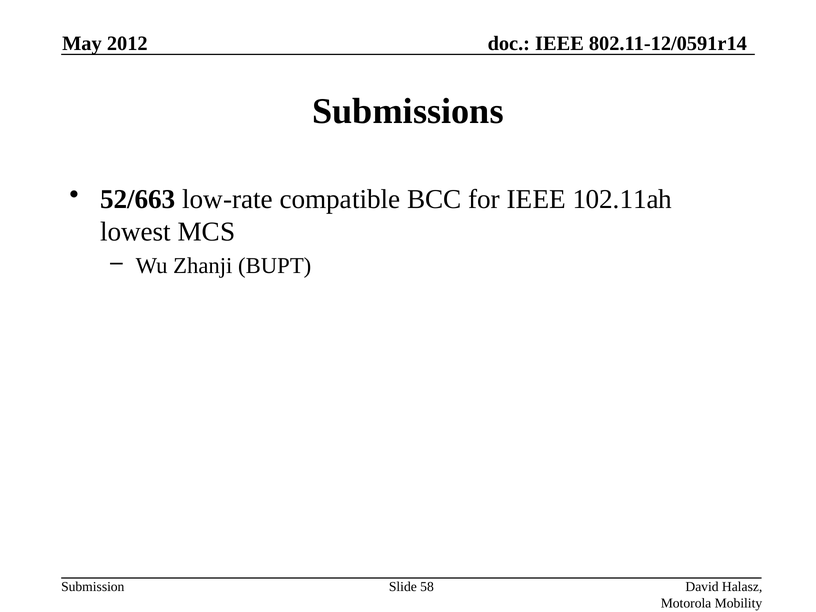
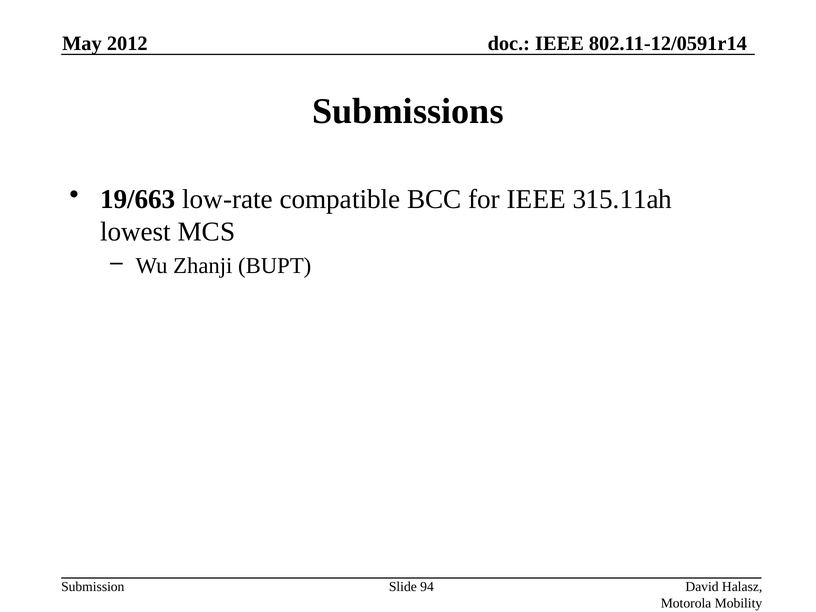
52/663: 52/663 -> 19/663
102.11ah: 102.11ah -> 315.11ah
58: 58 -> 94
